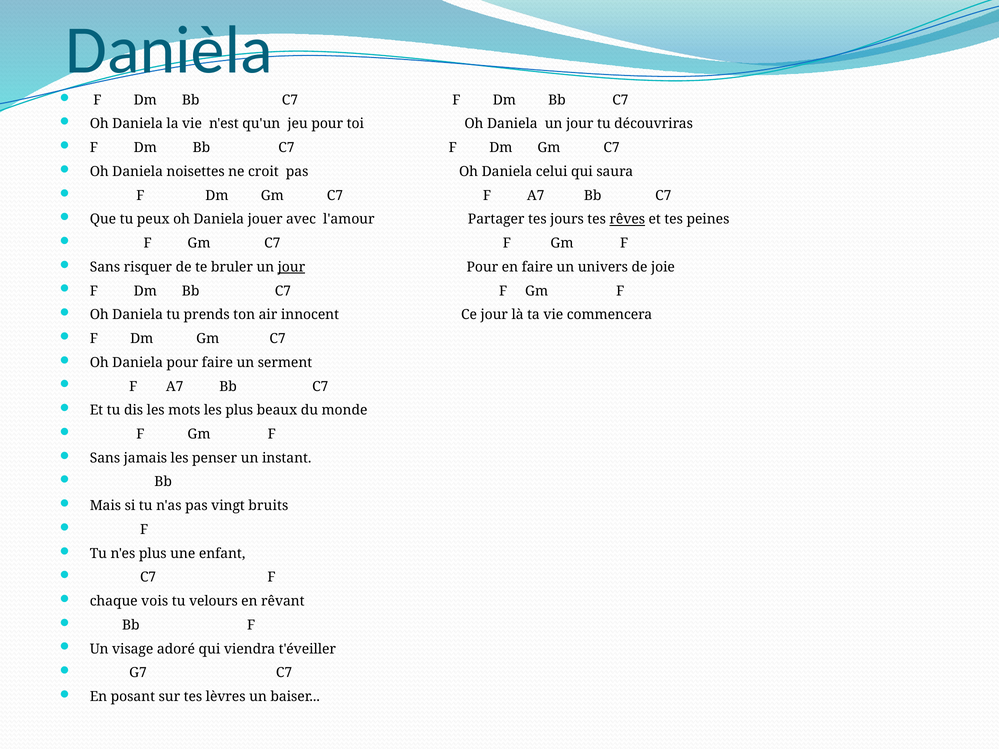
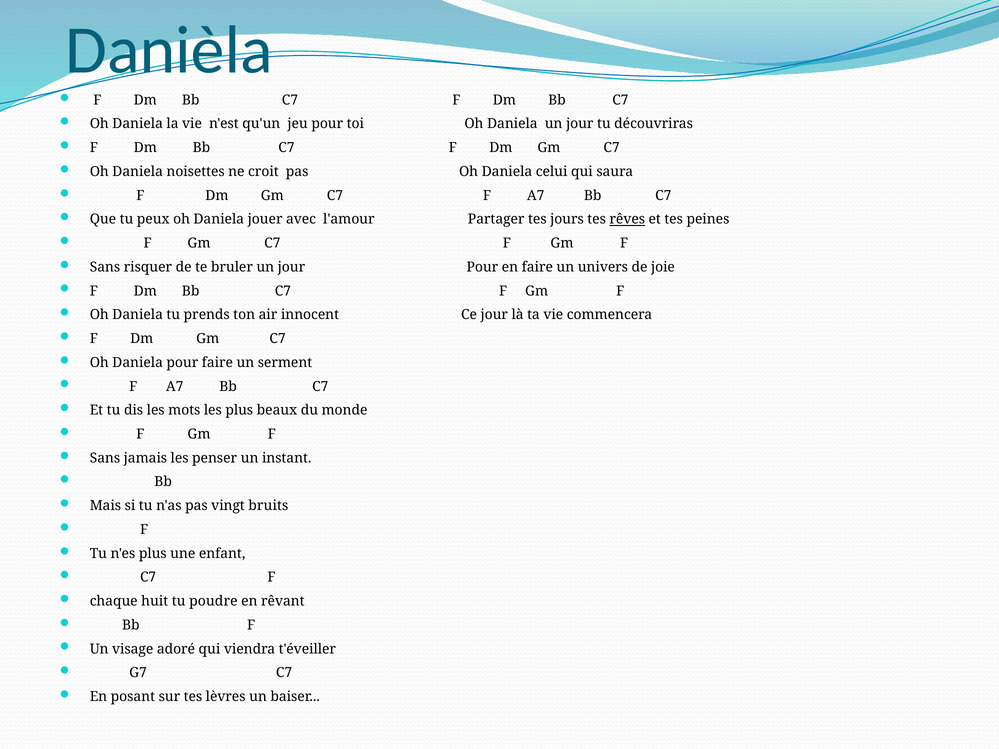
jour at (291, 267) underline: present -> none
vois: vois -> huit
velours: velours -> poudre
